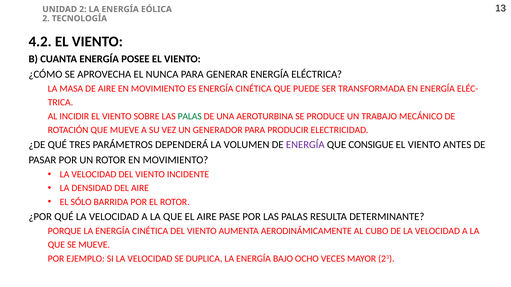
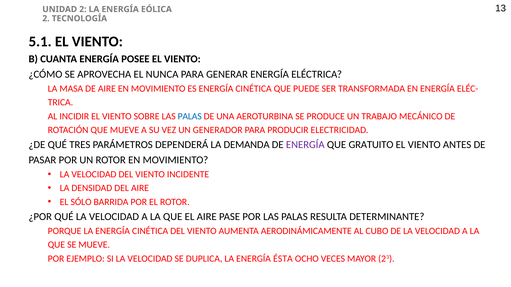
4.2: 4.2 -> 5.1
PALAS at (190, 116) colour: green -> blue
VOLUMEN: VOLUMEN -> DEMANDA
CONSIGUE: CONSIGUE -> GRATUITO
BAJO: BAJO -> ÉSTA
